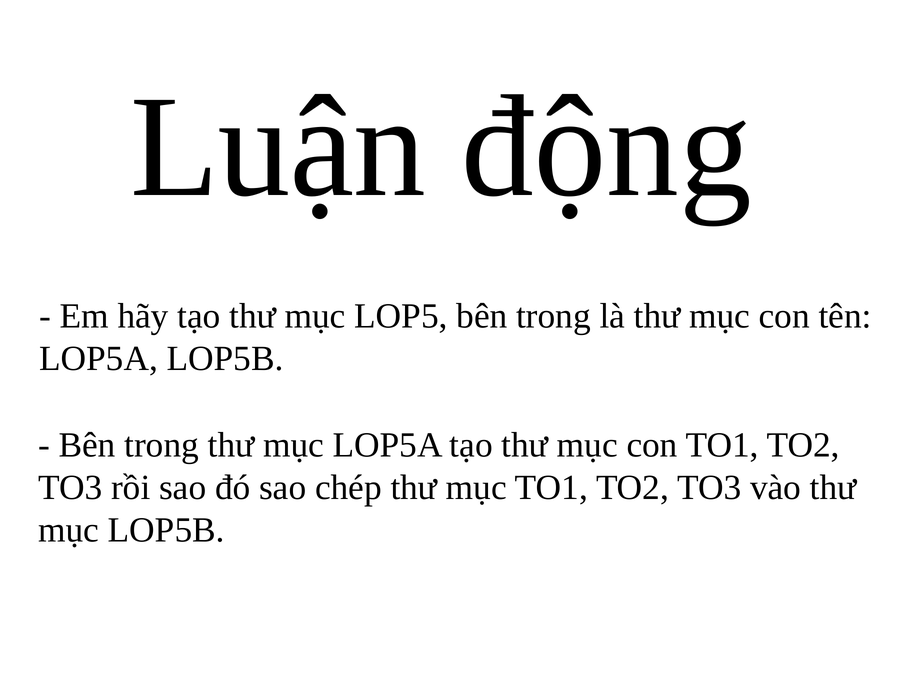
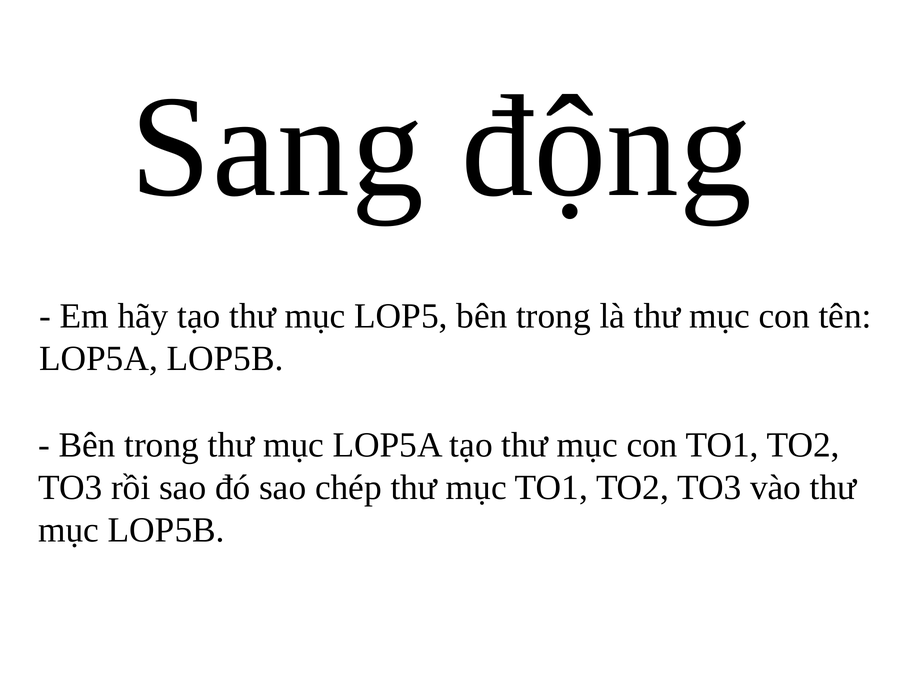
Luận: Luận -> Sang
